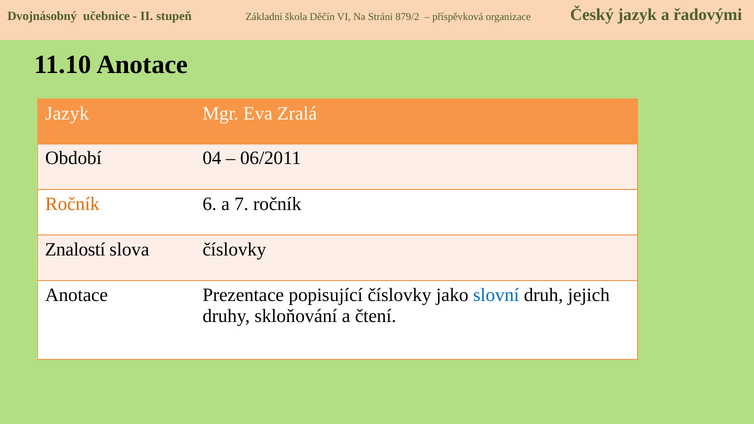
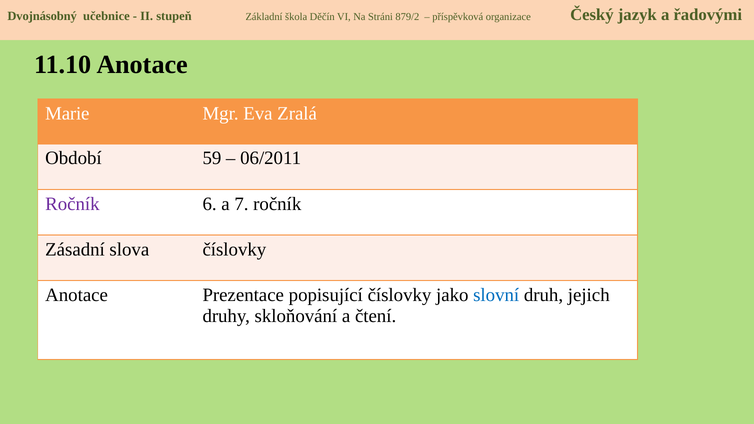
Jazyk at (67, 113): Jazyk -> Marie
04: 04 -> 59
Ročník at (72, 204) colour: orange -> purple
Znalostí: Znalostí -> Zásadní
